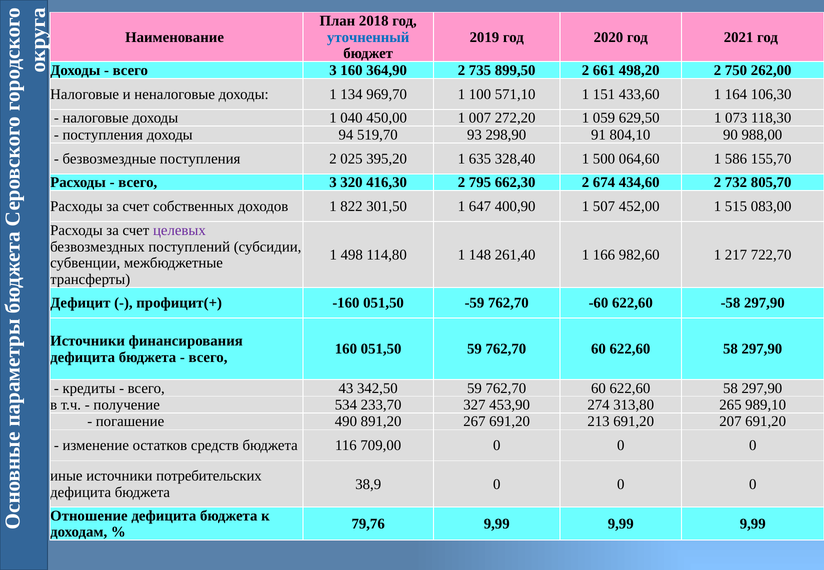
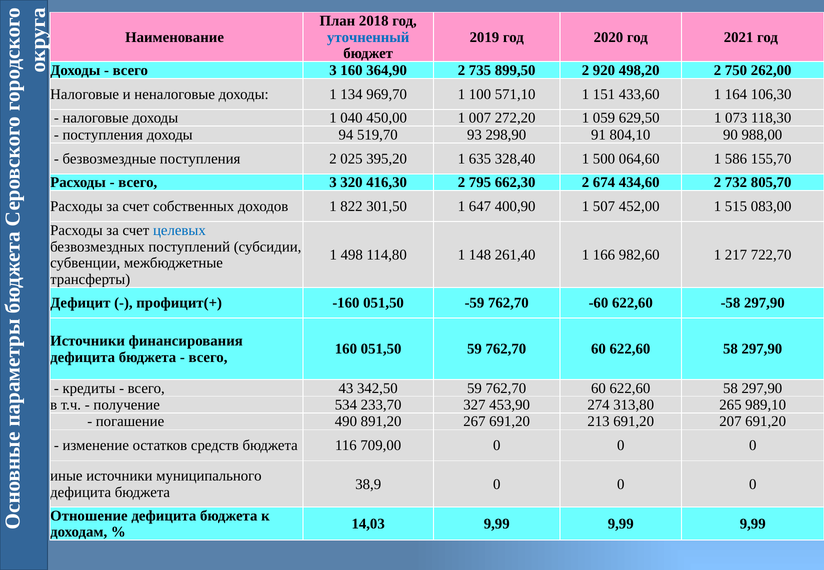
661: 661 -> 920
целевых colour: purple -> blue
потребительских: потребительских -> муниципального
79,76: 79,76 -> 14,03
